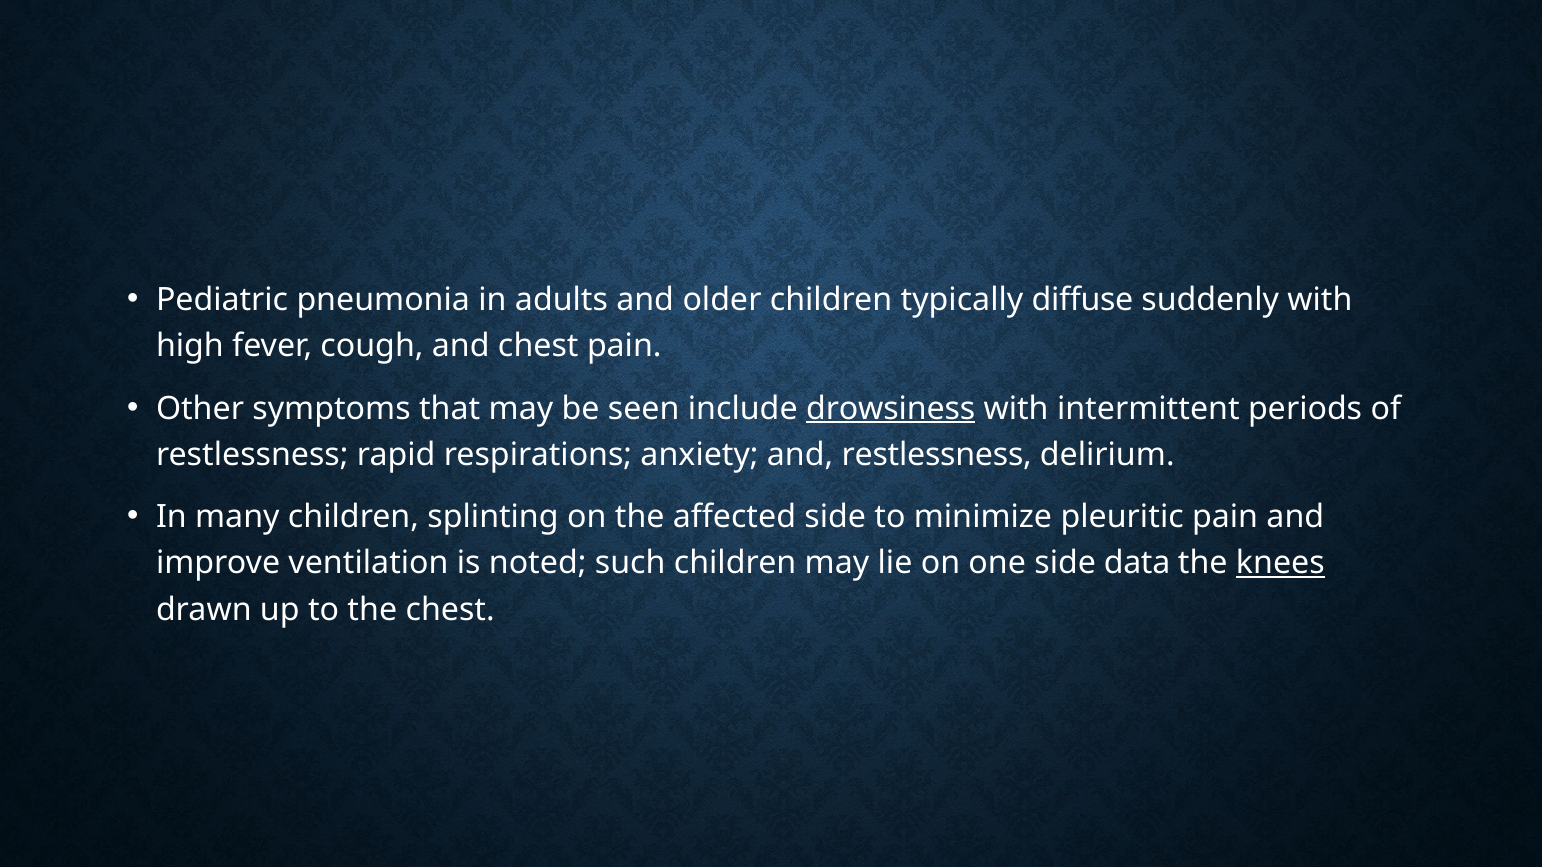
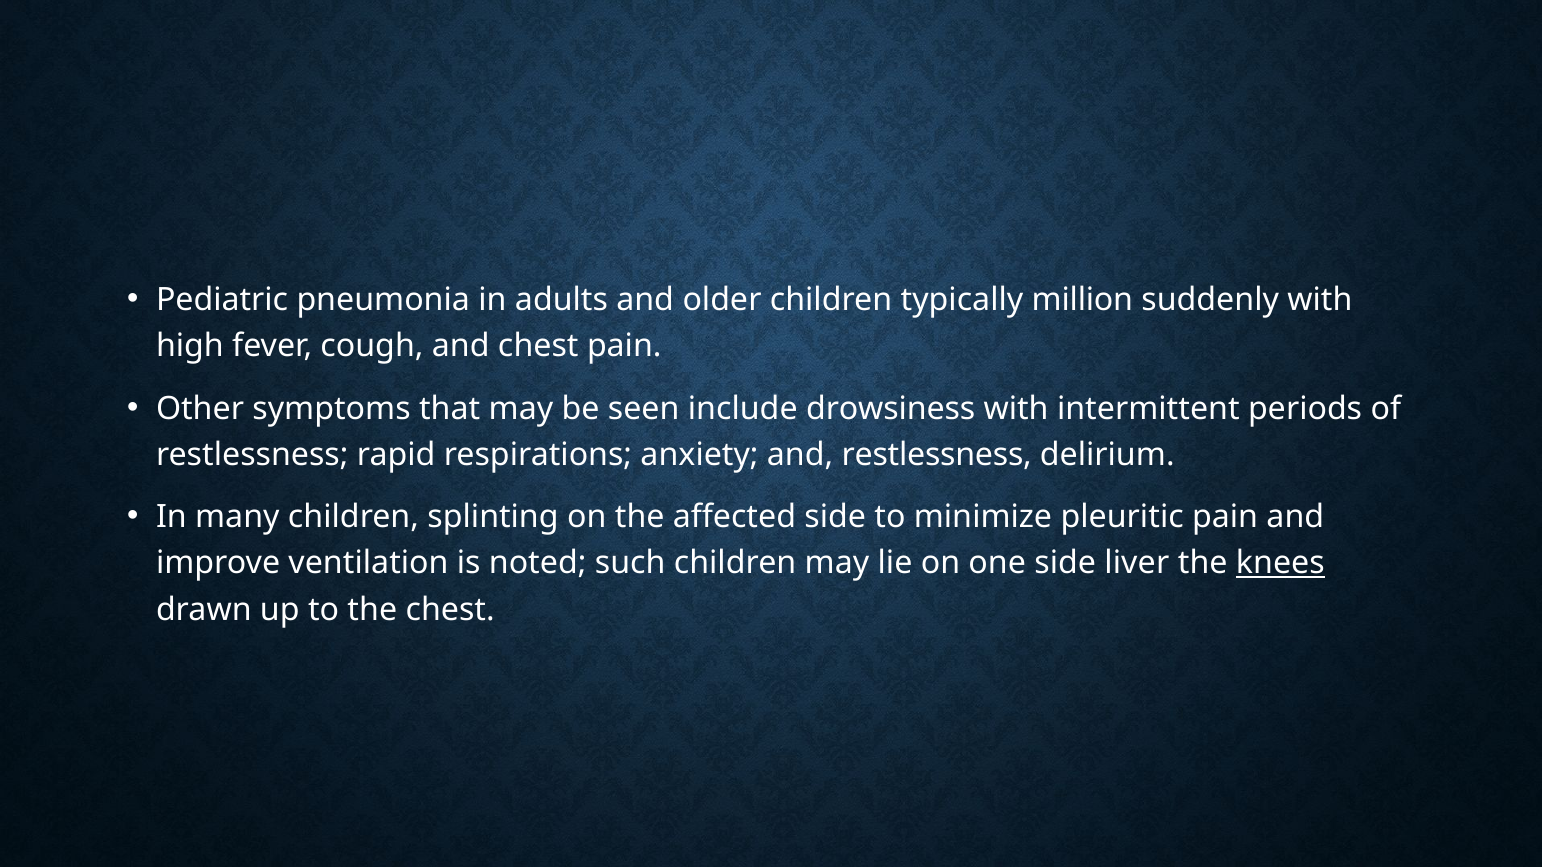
diffuse: diffuse -> million
drowsiness underline: present -> none
data: data -> liver
